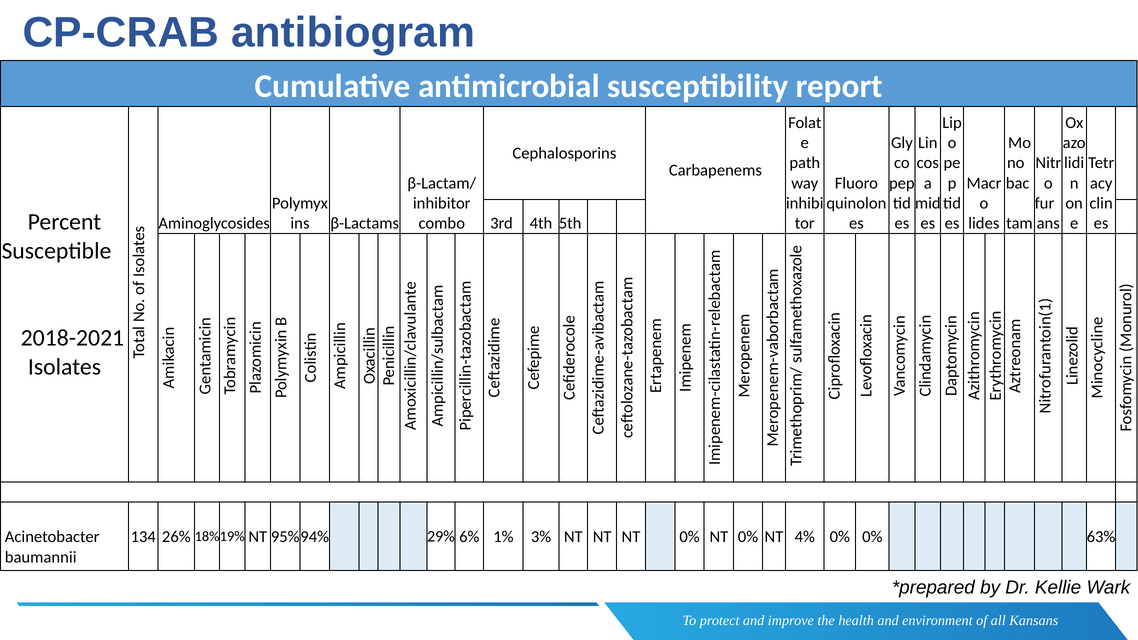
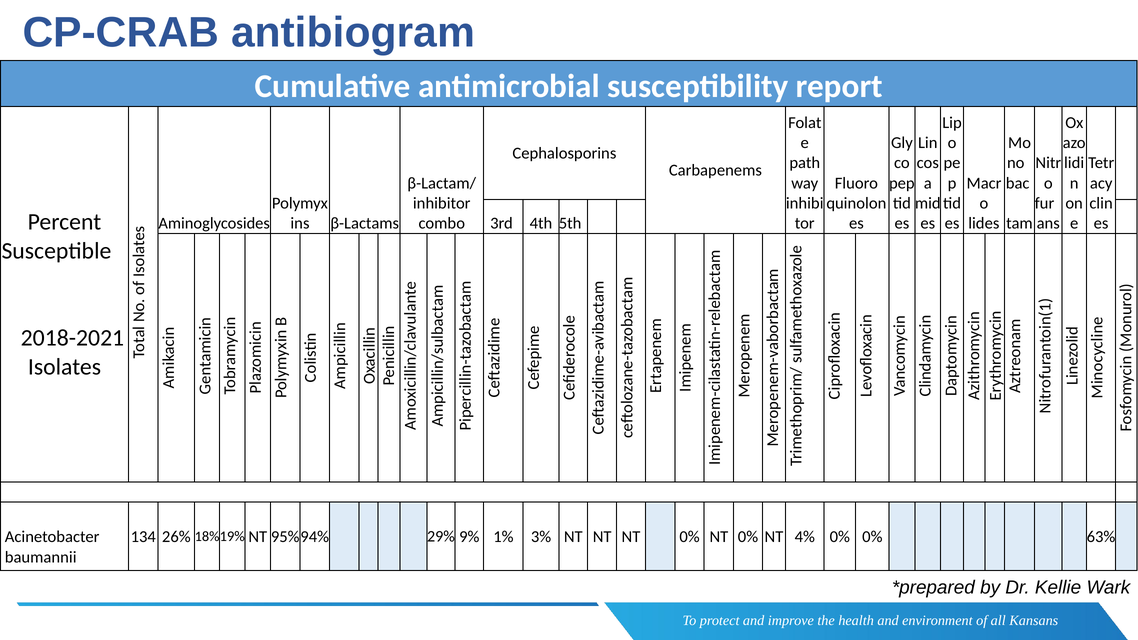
6%: 6% -> 9%
